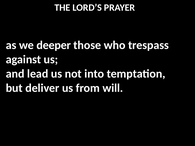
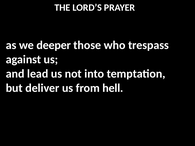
will: will -> hell
